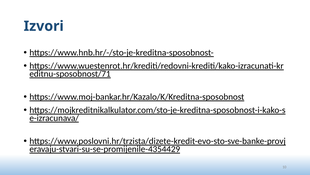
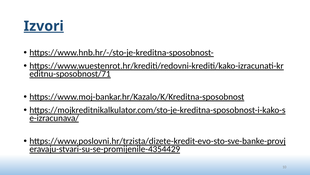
Izvori underline: none -> present
